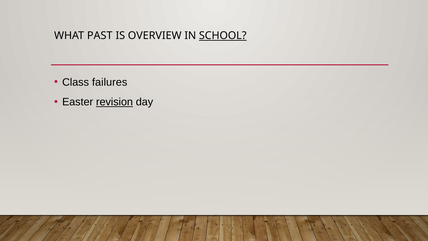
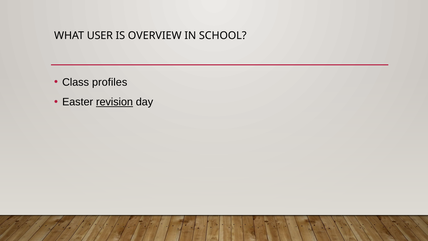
PAST: PAST -> USER
SCHOOL underline: present -> none
failures: failures -> profiles
